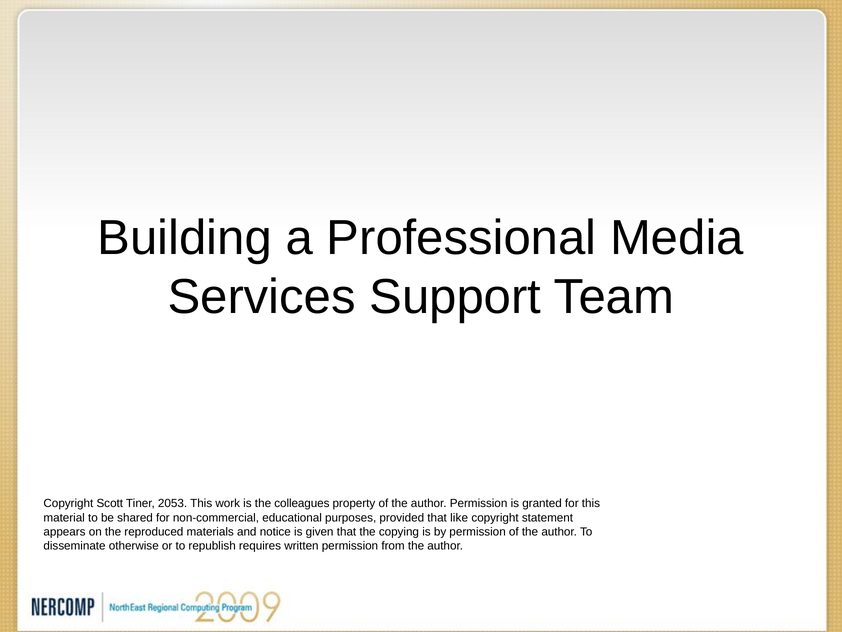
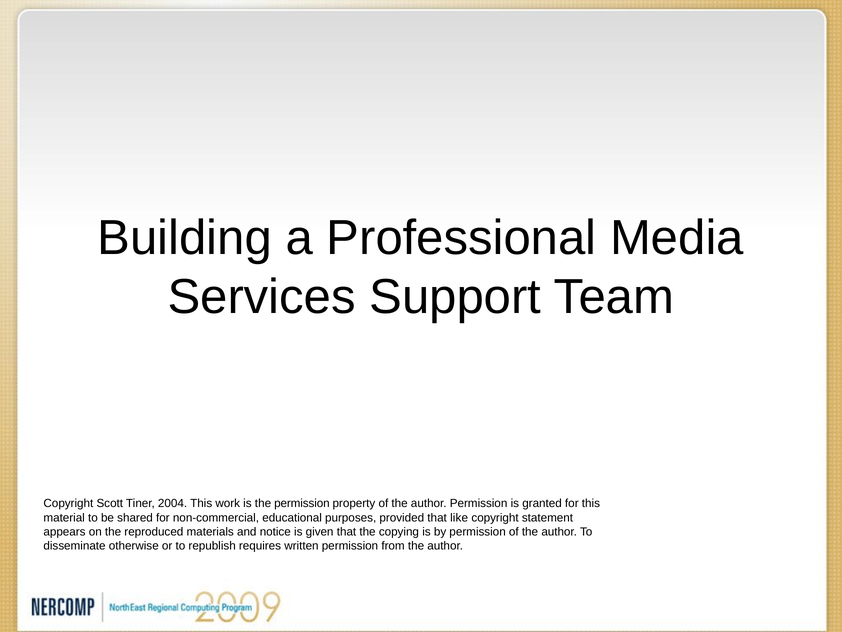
2053: 2053 -> 2004
the colleagues: colleagues -> permission
